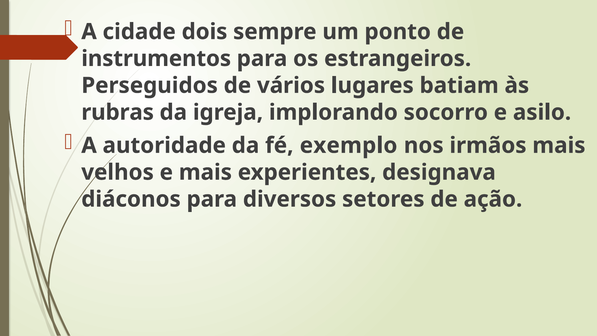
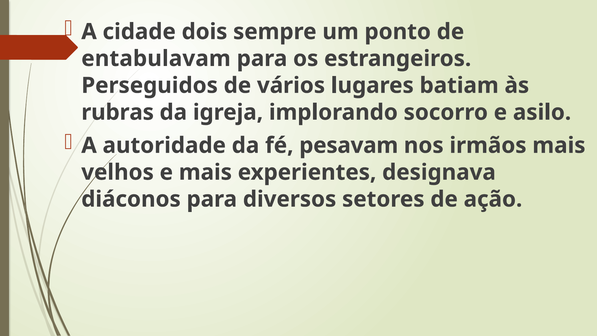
instrumentos: instrumentos -> entabulavam
exemplo: exemplo -> pesavam
